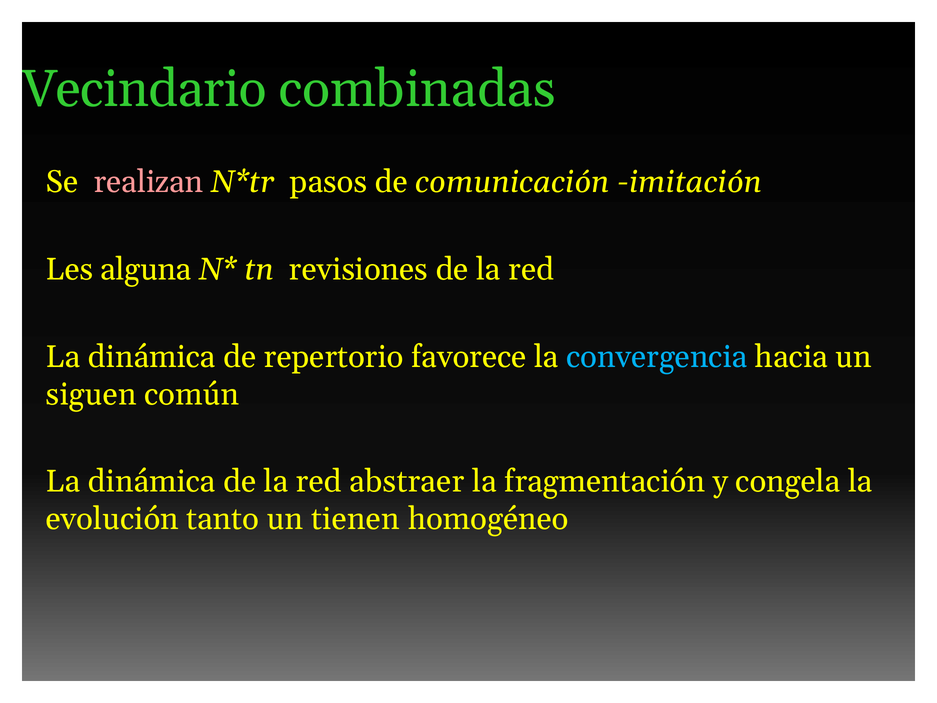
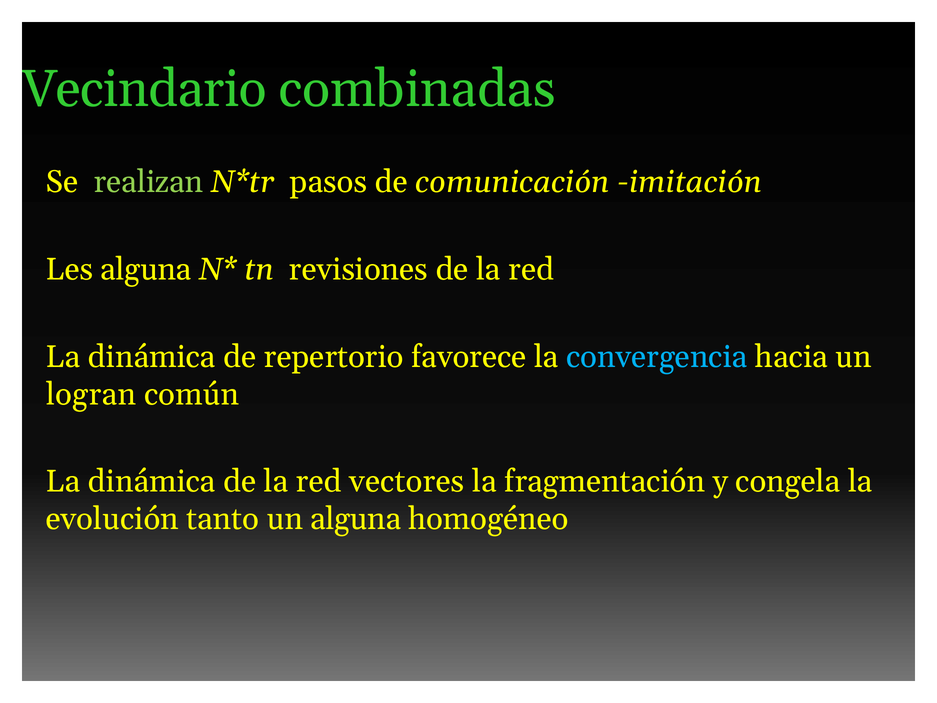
realizan colour: pink -> light green
siguen: siguen -> logran
abstraer: abstraer -> vectores
un tienen: tienen -> alguna
